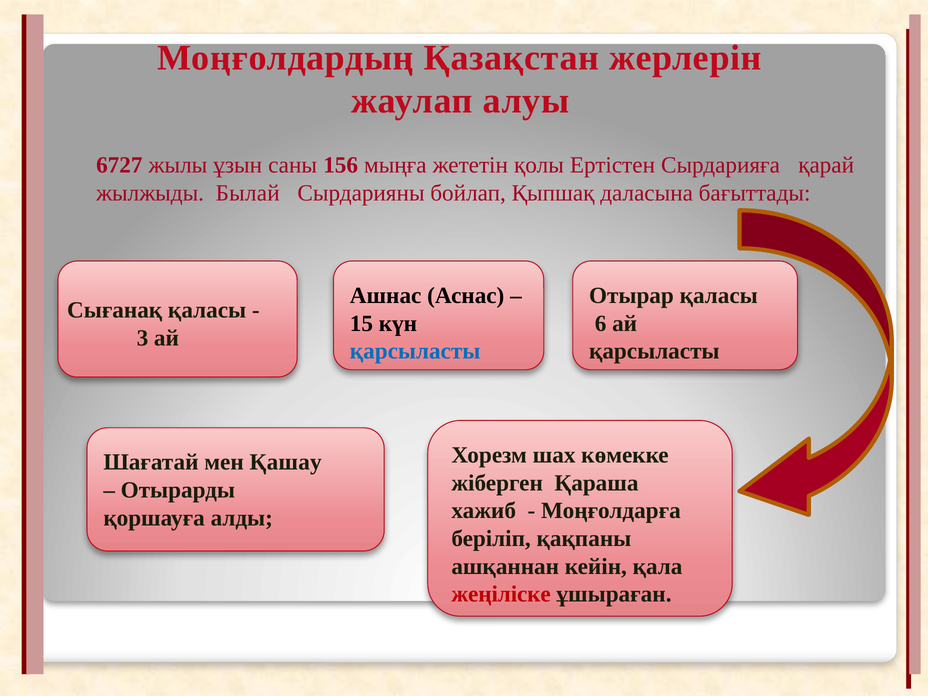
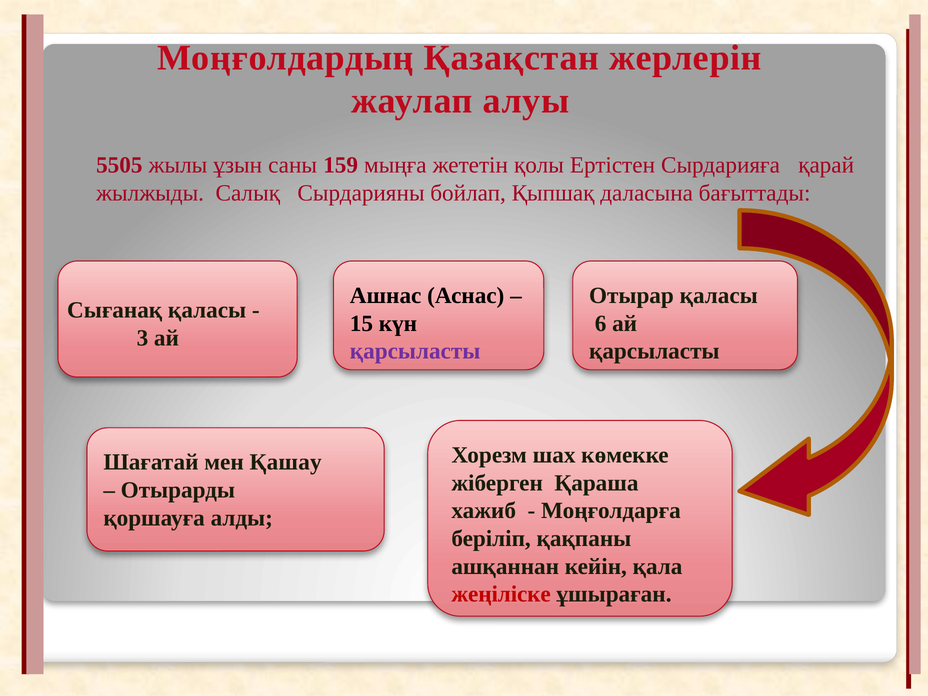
6727: 6727 -> 5505
156: 156 -> 159
Былай: Былай -> Салық
қарсыласты at (415, 351) colour: blue -> purple
